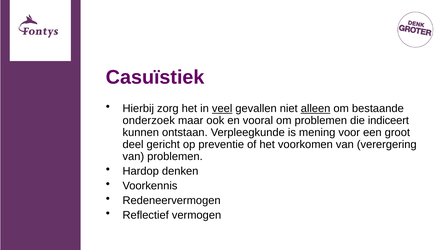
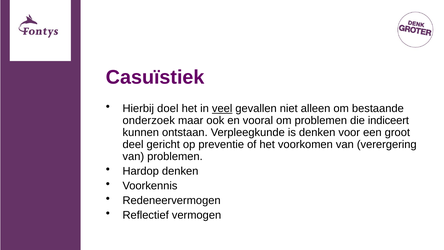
zorg: zorg -> doel
alleen underline: present -> none
is mening: mening -> denken
